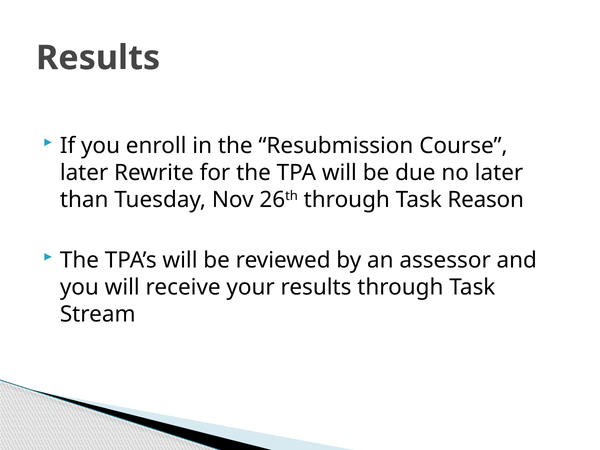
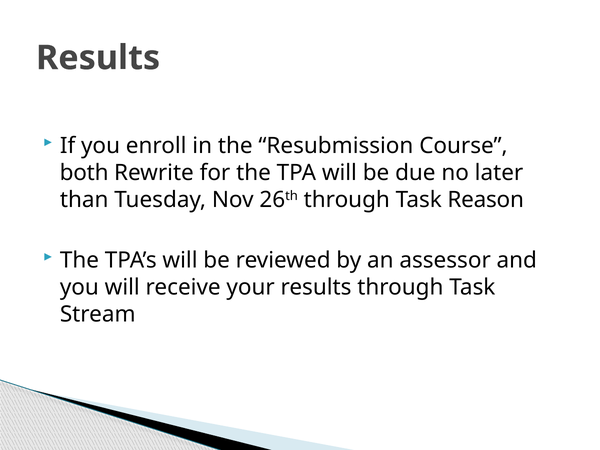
later at (84, 173): later -> both
